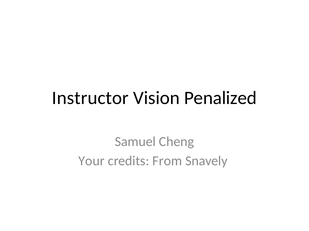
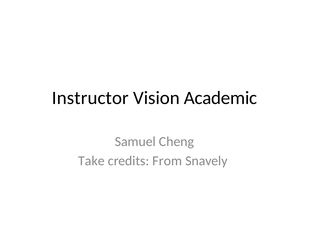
Penalized: Penalized -> Academic
Your: Your -> Take
